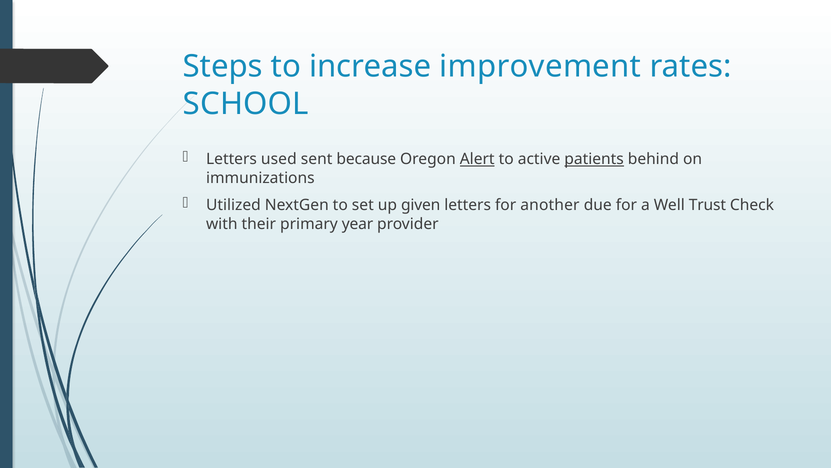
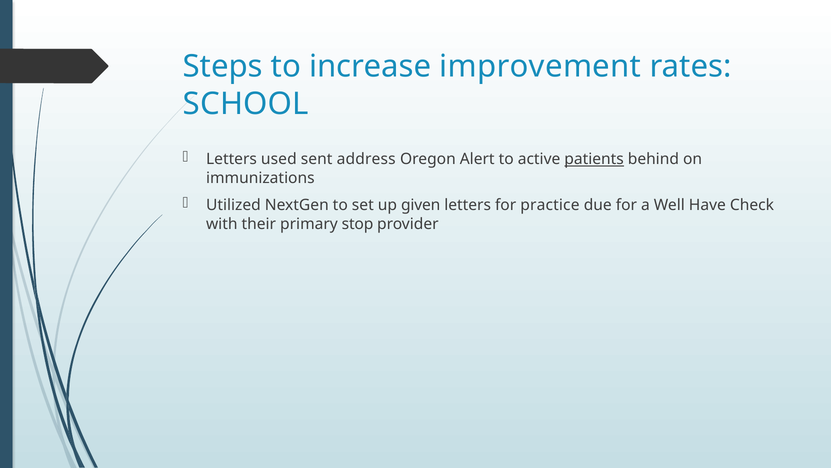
because: because -> address
Alert underline: present -> none
another: another -> practice
Trust: Trust -> Have
year: year -> stop
